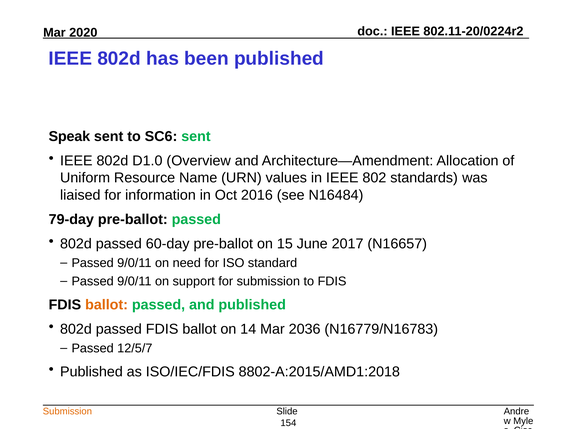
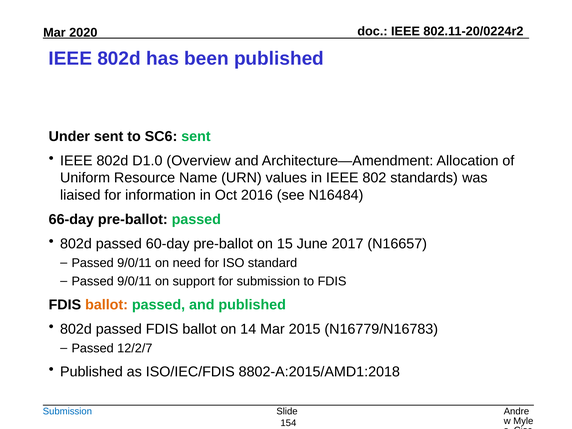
Speak: Speak -> Under
79-day: 79-day -> 66-day
2036: 2036 -> 2015
12/5/7: 12/5/7 -> 12/2/7
Submission at (67, 411) colour: orange -> blue
